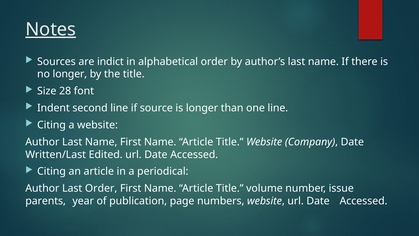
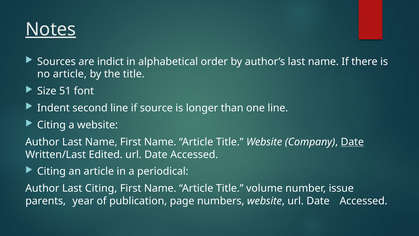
no longer: longer -> article
28: 28 -> 51
Date at (352, 142) underline: none -> present
Last Order: Order -> Citing
